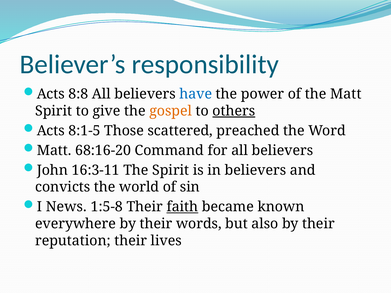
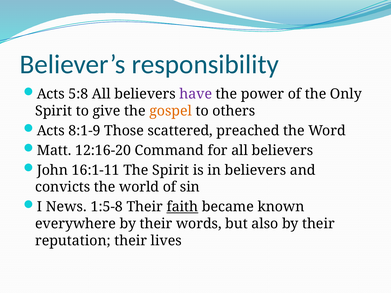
8:8: 8:8 -> 5:8
have colour: blue -> purple
the Matt: Matt -> Only
others underline: present -> none
8:1-5: 8:1-5 -> 8:1-9
68:16-20: 68:16-20 -> 12:16-20
16:3-11: 16:3-11 -> 16:1-11
